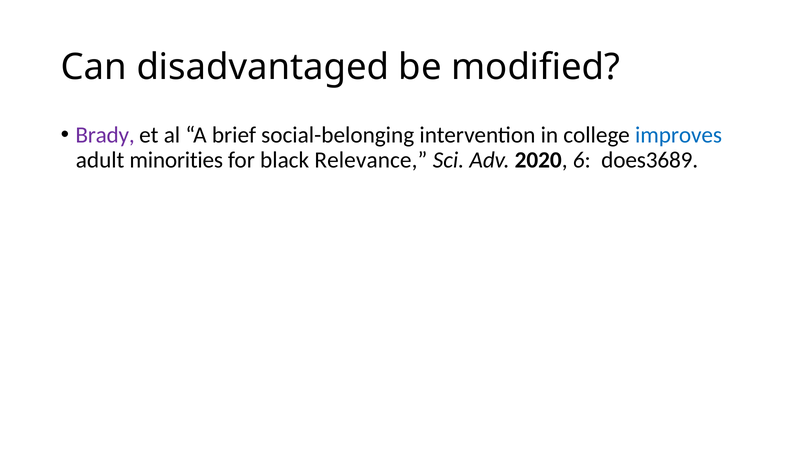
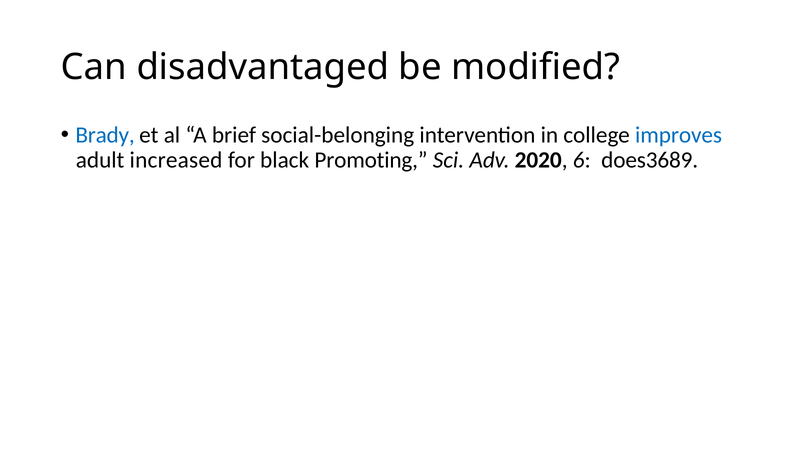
Brady colour: purple -> blue
minorities: minorities -> increased
Relevance: Relevance -> Promoting
